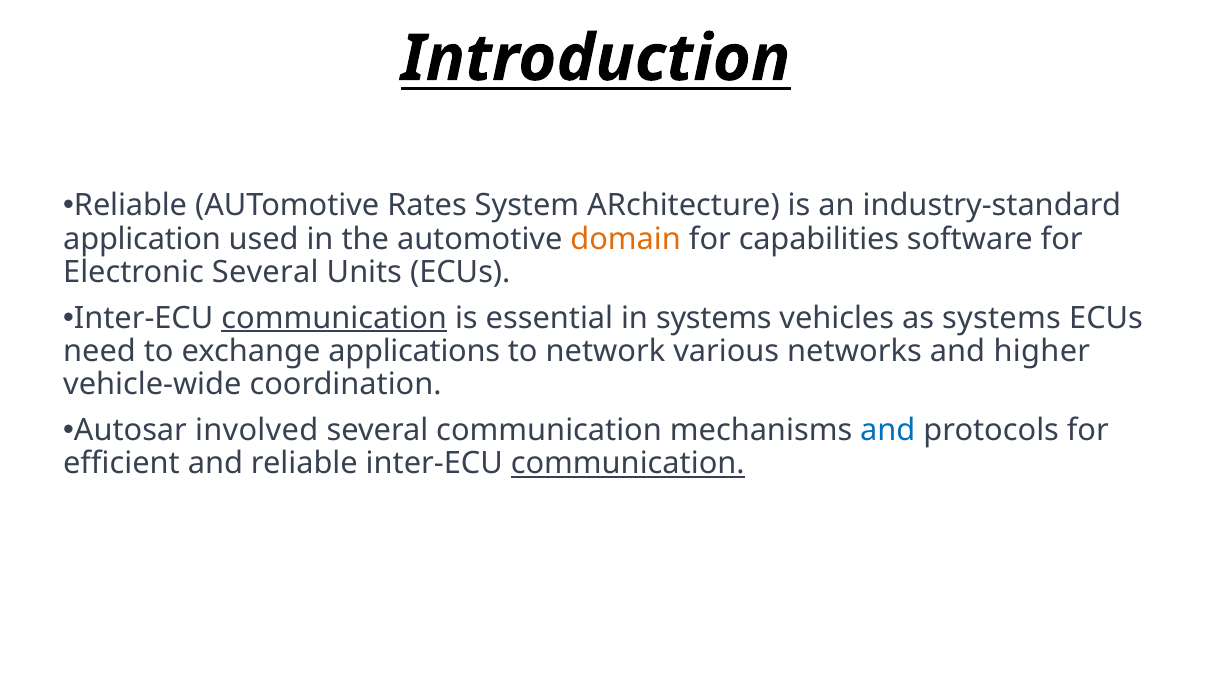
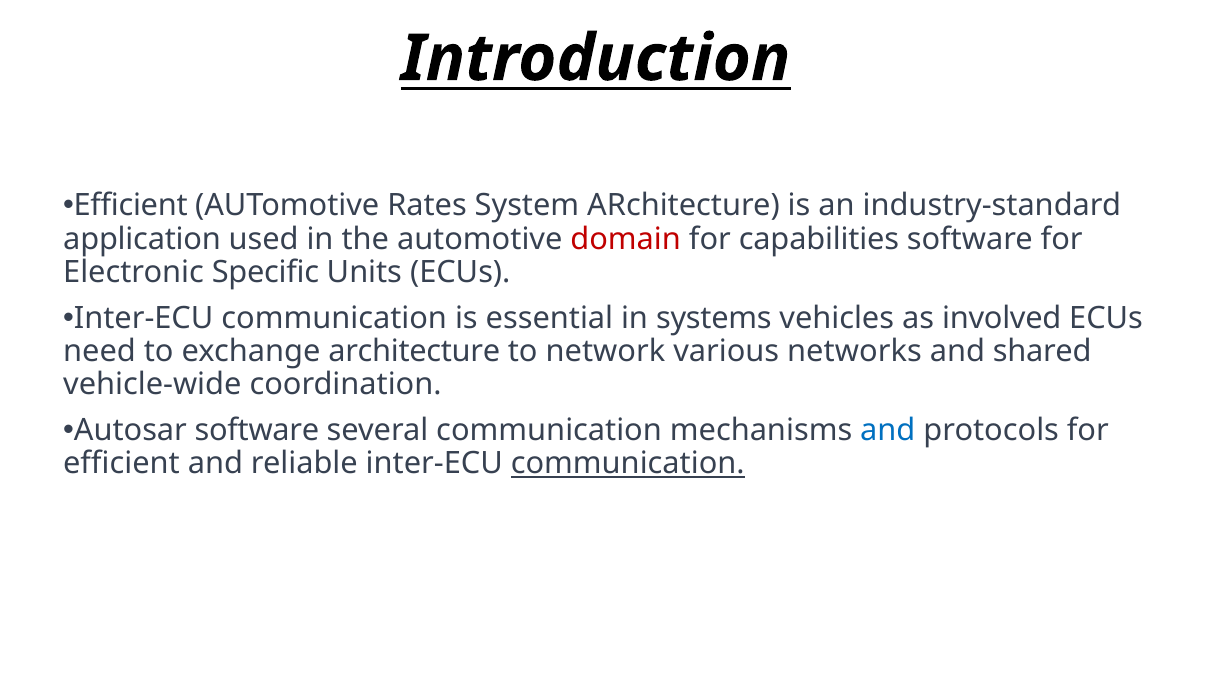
Reliable at (131, 206): Reliable -> Efficient
domain colour: orange -> red
Electronic Several: Several -> Specific
communication at (334, 318) underline: present -> none
as systems: systems -> involved
exchange applications: applications -> architecture
higher: higher -> shared
Autosar involved: involved -> software
